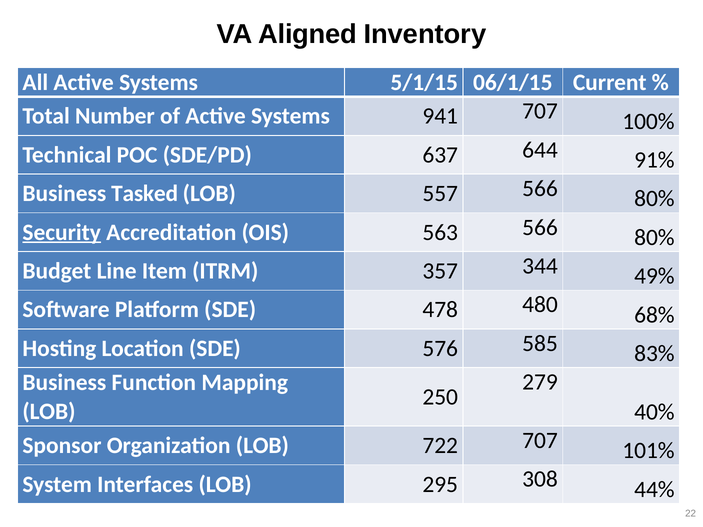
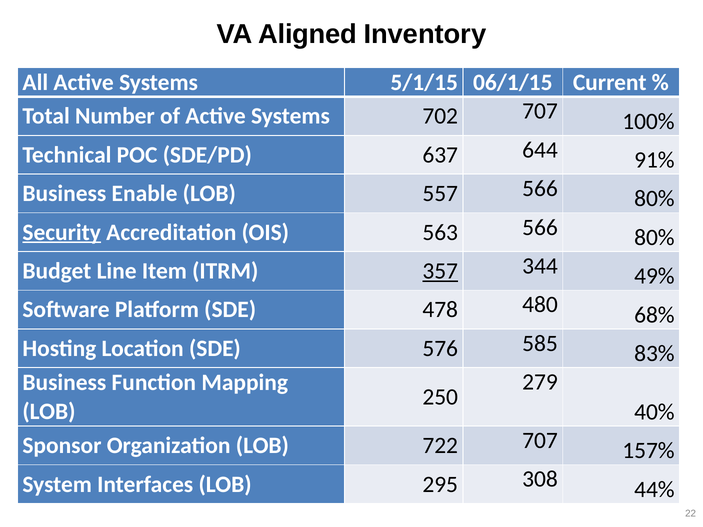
941: 941 -> 702
Tasked: Tasked -> Enable
357 underline: none -> present
101%: 101% -> 157%
